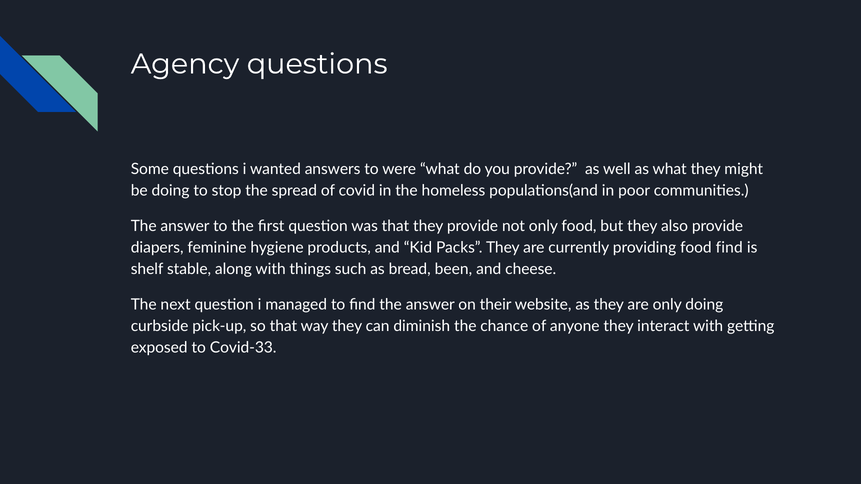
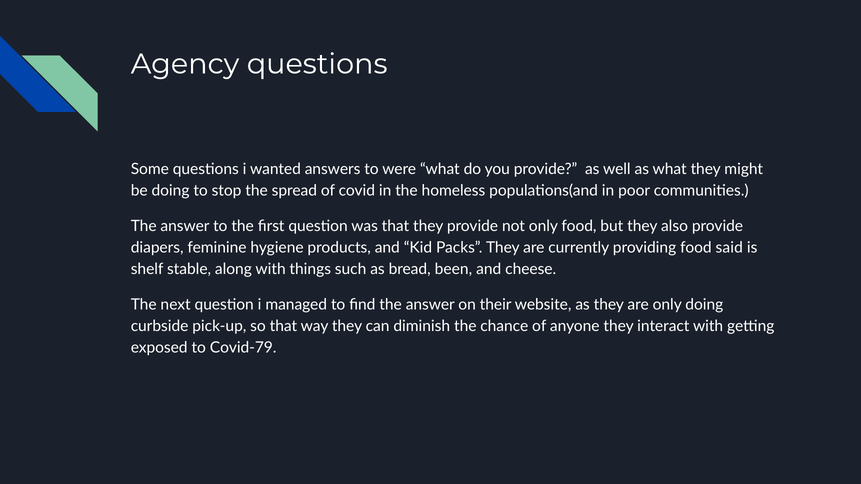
food find: find -> said
Covid-33: Covid-33 -> Covid-79
